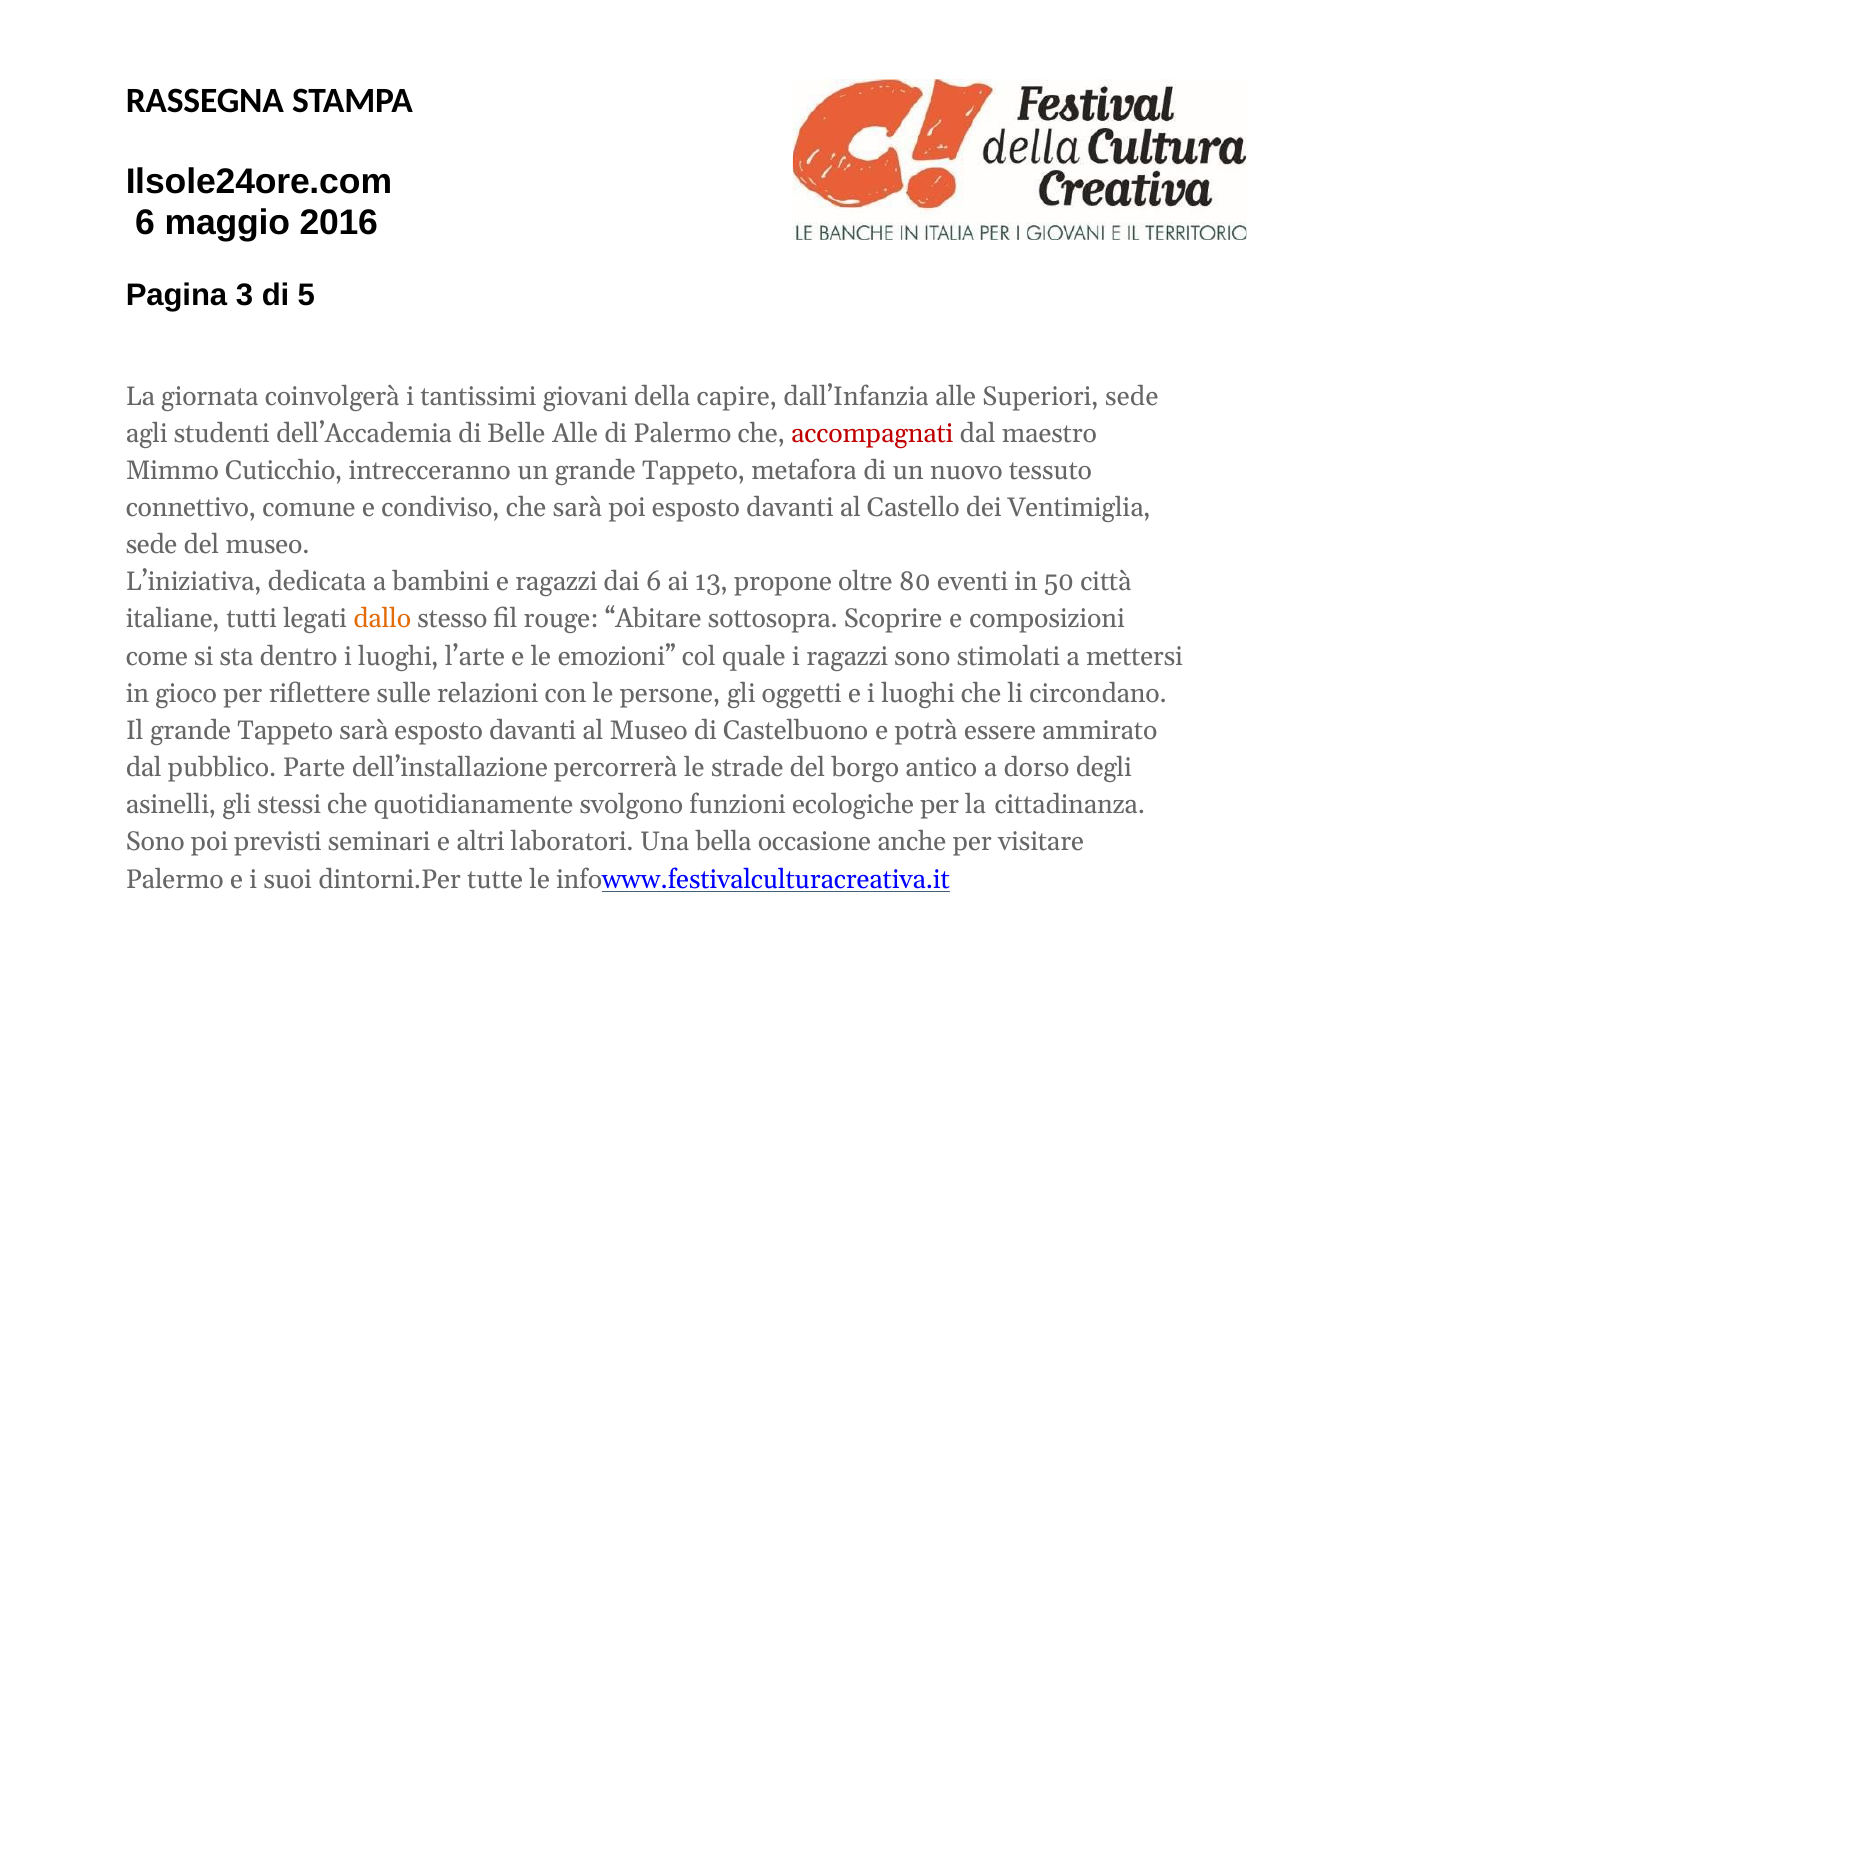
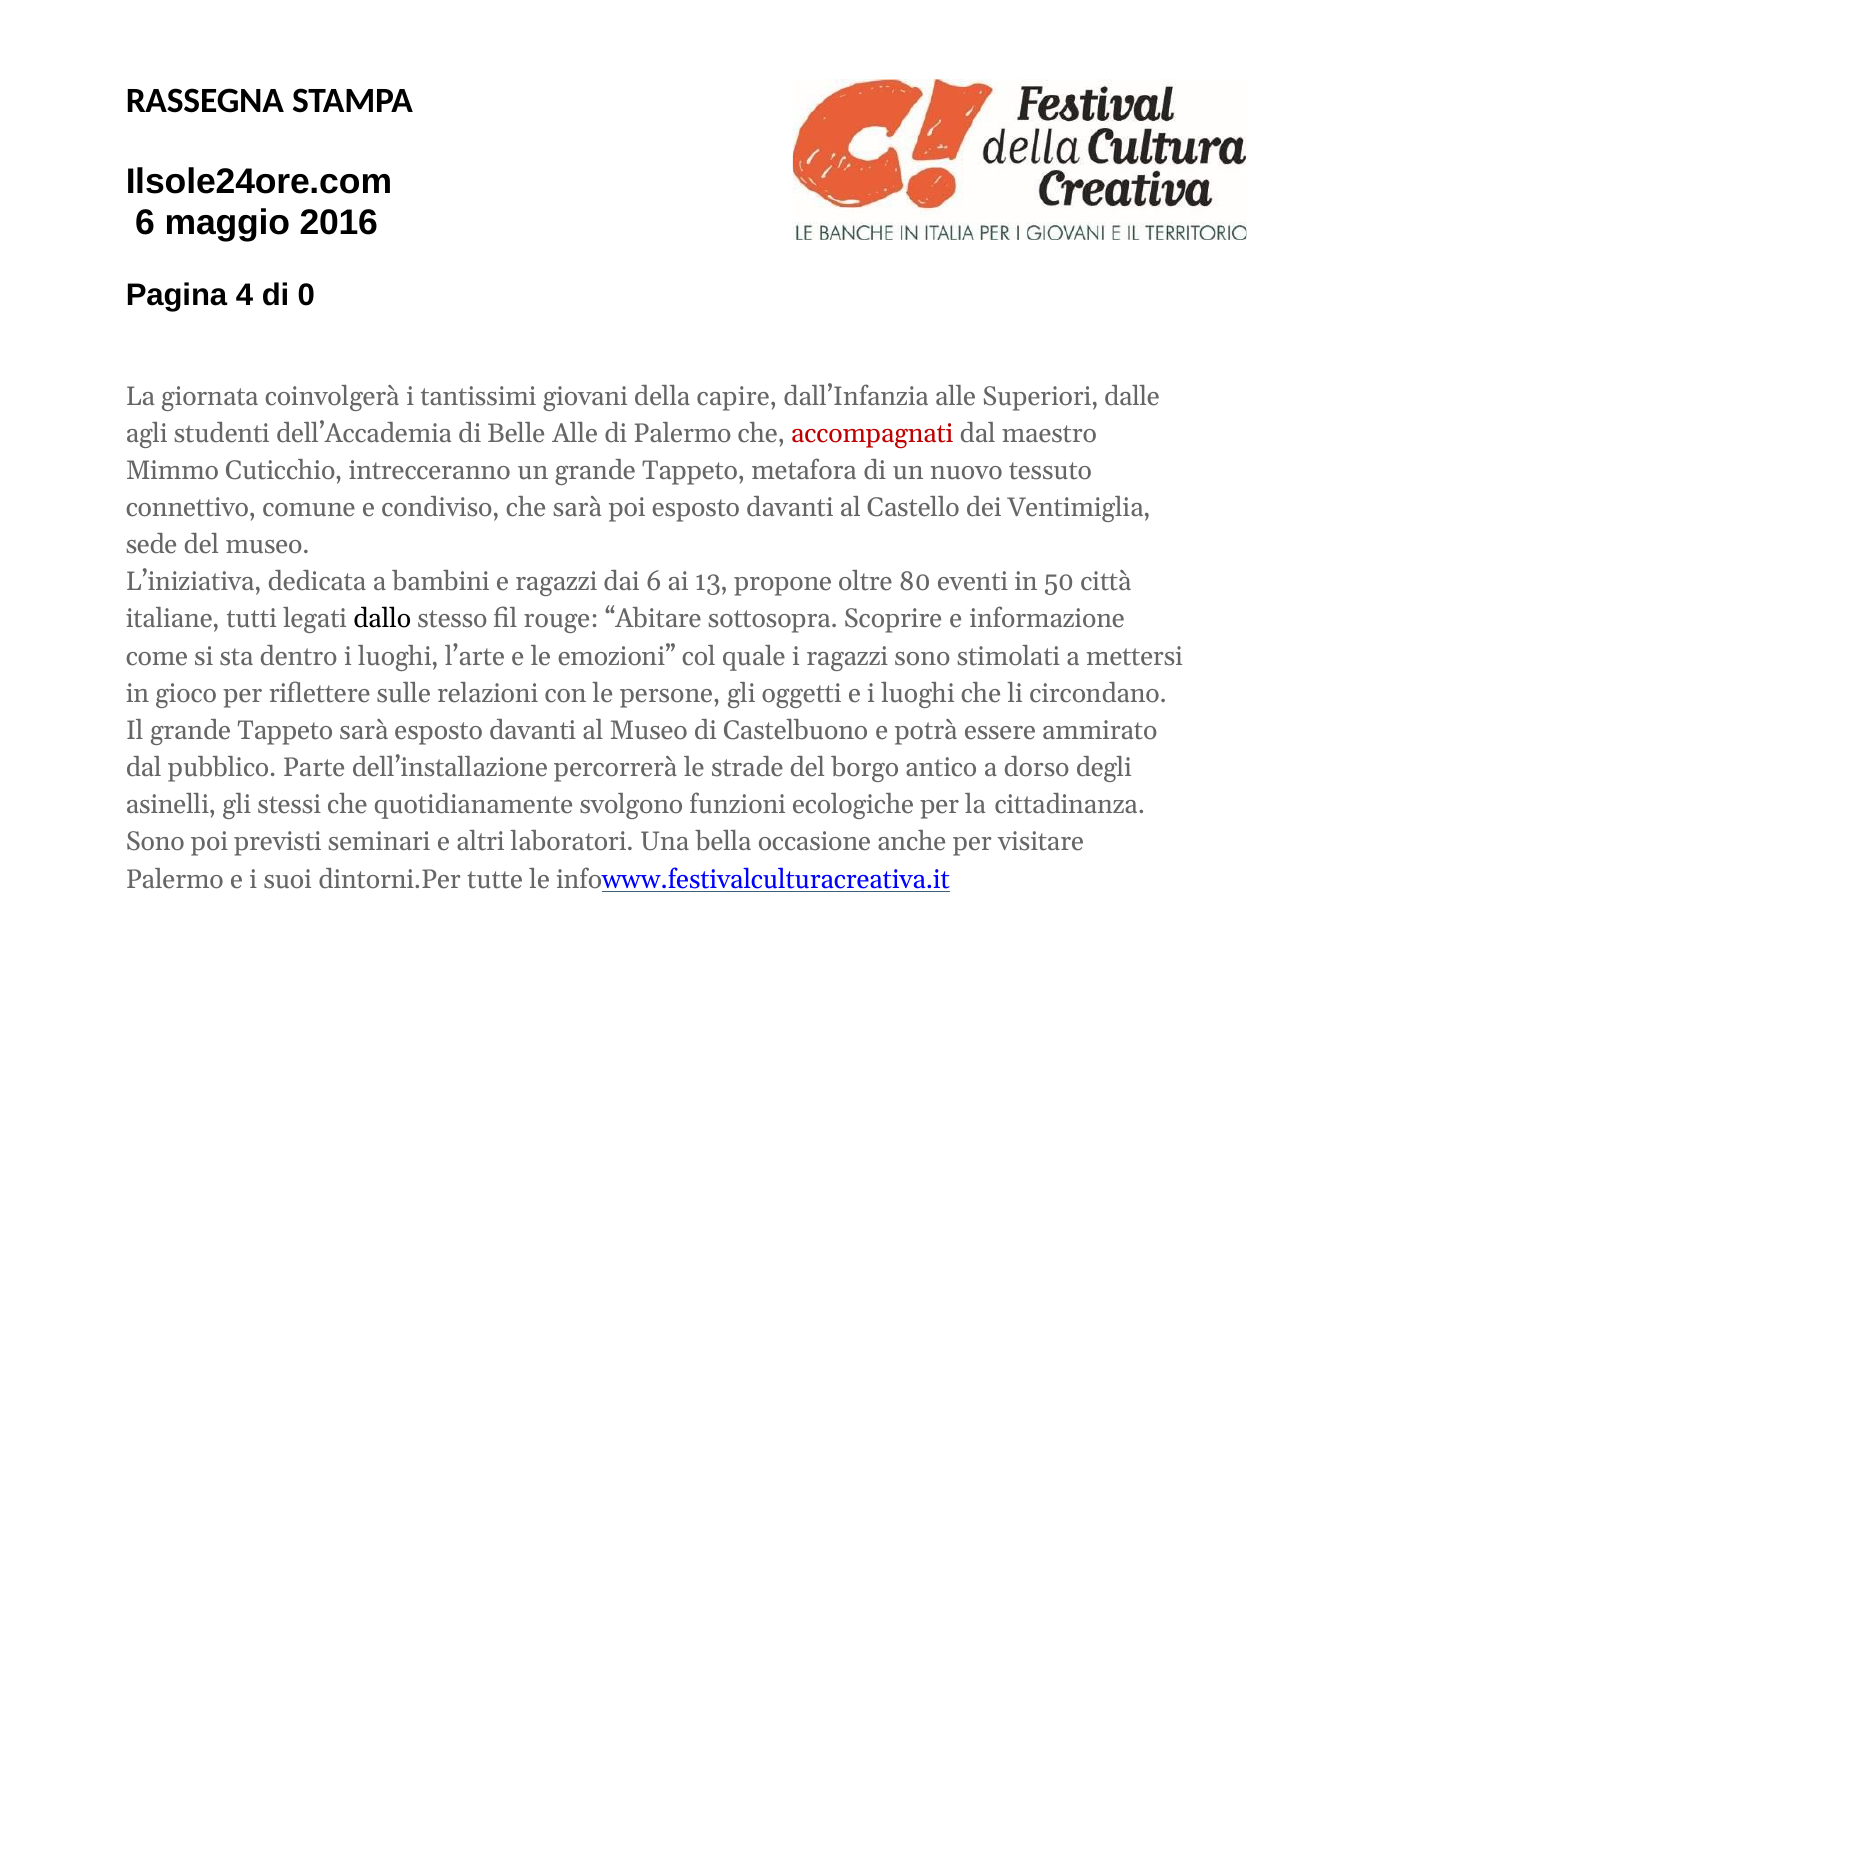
3: 3 -> 4
5: 5 -> 0
Superiori sede: sede -> dalle
dallo colour: orange -> black
composizioni: composizioni -> informazione
